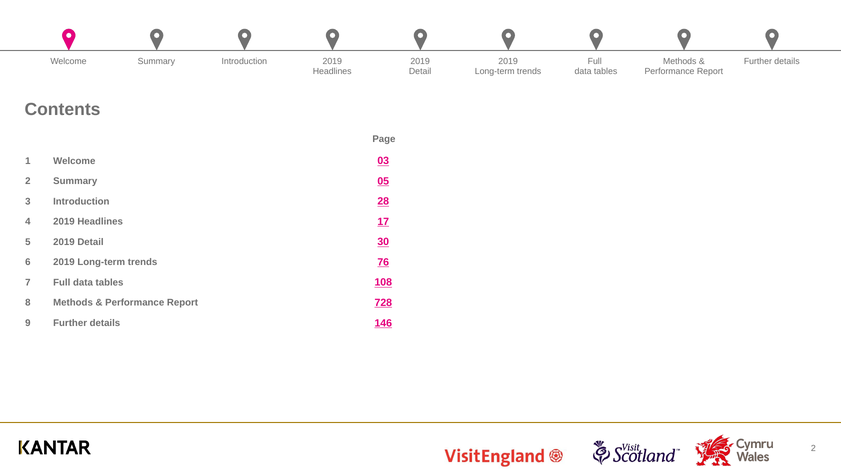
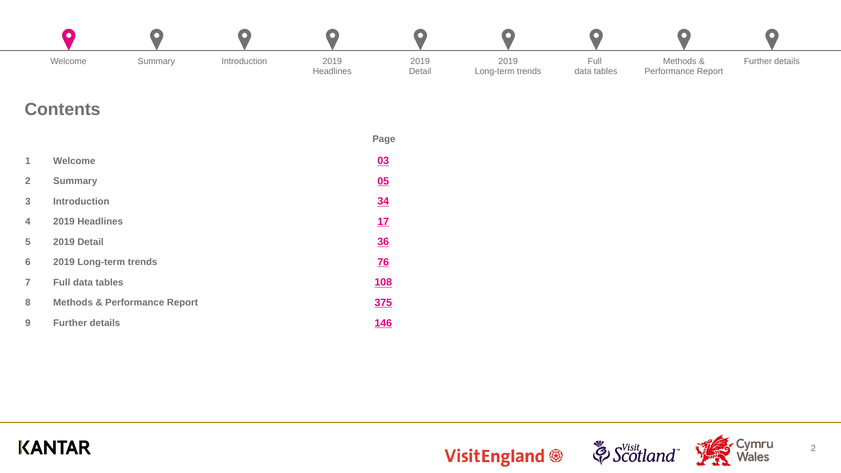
28: 28 -> 34
30: 30 -> 36
728: 728 -> 375
